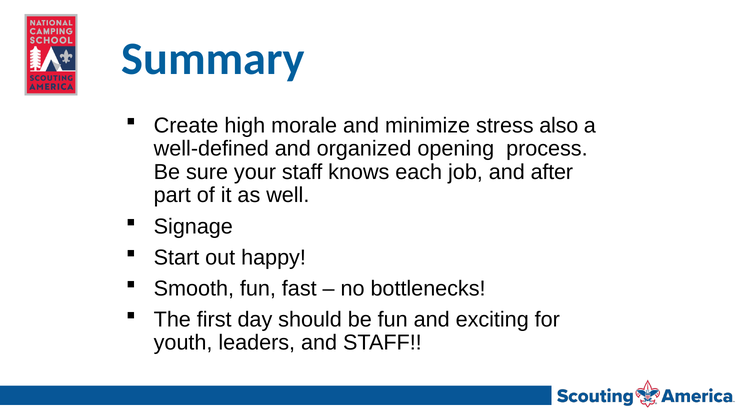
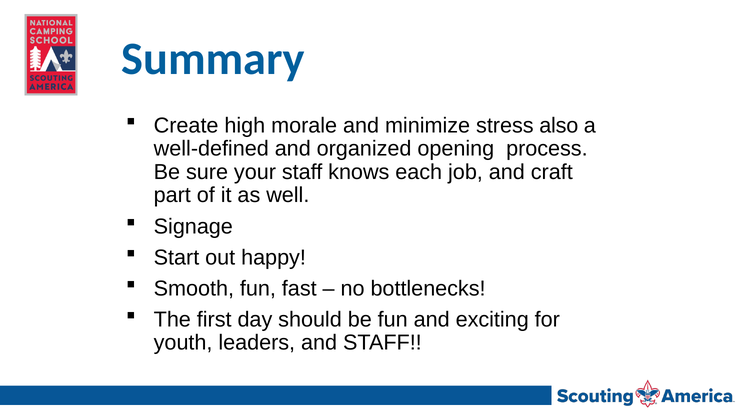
after: after -> craft
